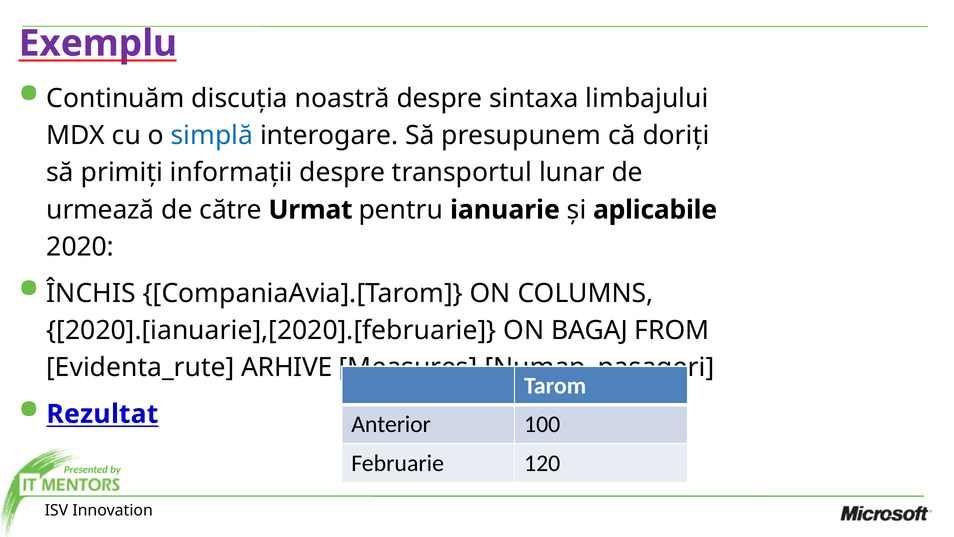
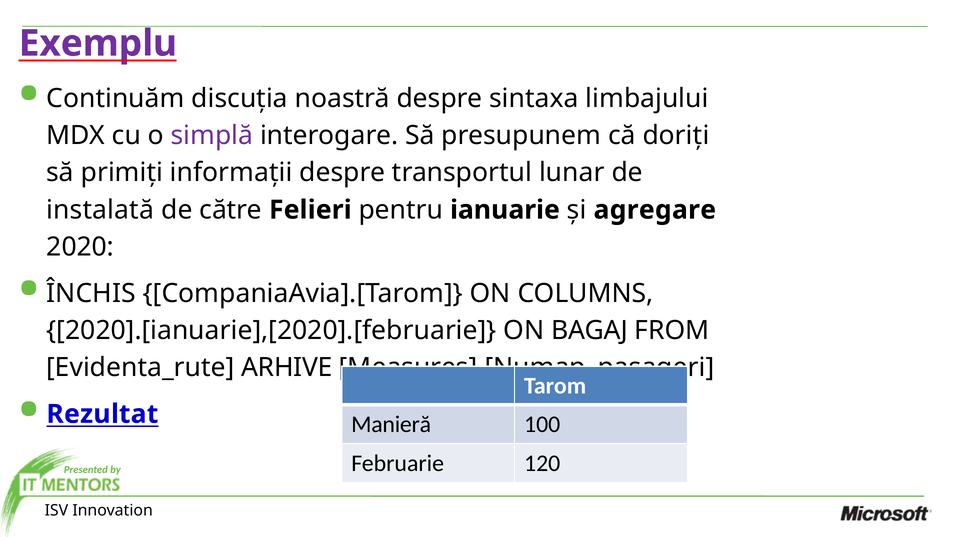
simplă colour: blue -> purple
urmează: urmează -> instalată
Urmat: Urmat -> Felieri
aplicabile: aplicabile -> agregare
Anterior: Anterior -> Manieră
